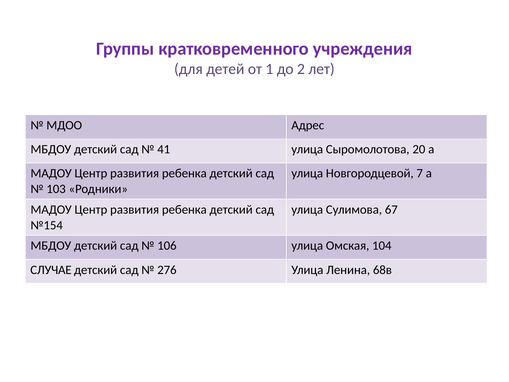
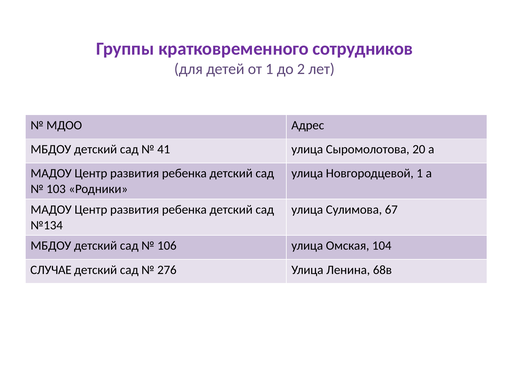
учреждения: учреждения -> сотрудников
Новгородцевой 7: 7 -> 1
№154: №154 -> №134
